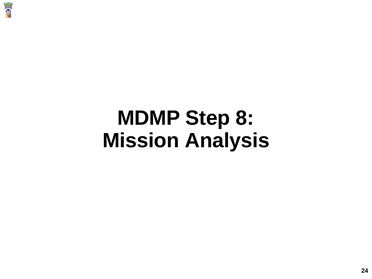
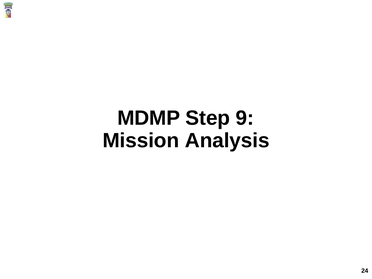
8: 8 -> 9
